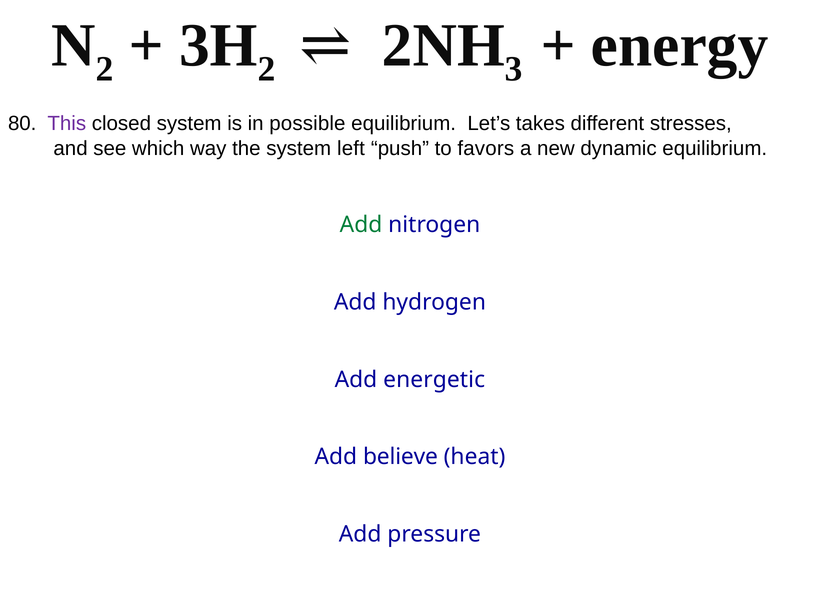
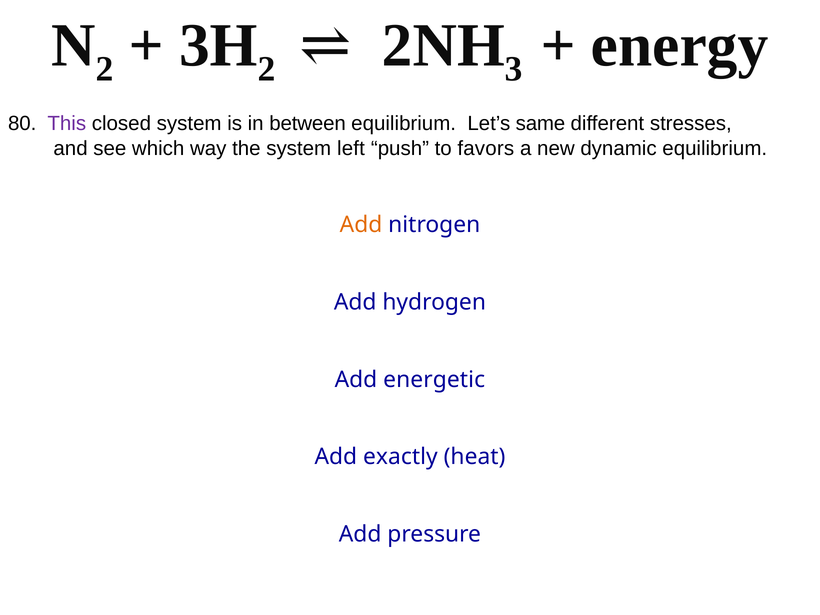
possible: possible -> between
takes: takes -> same
Add at (361, 225) colour: green -> orange
believe: believe -> exactly
